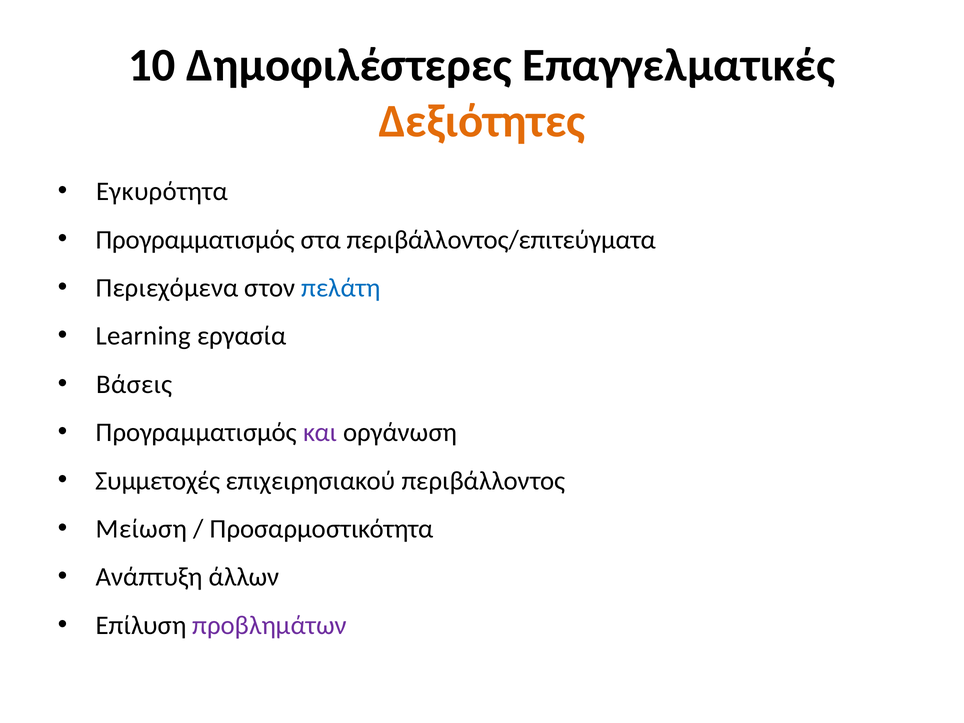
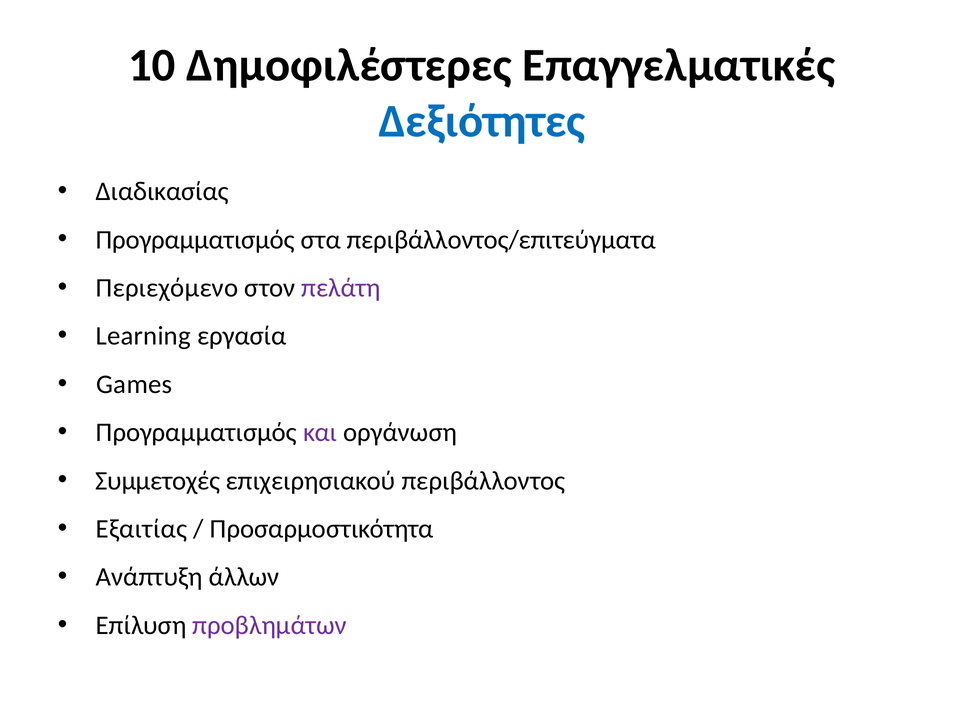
Δεξιότητες colour: orange -> blue
Εγκυρότητα: Εγκυρότητα -> Διαδικασίας
Περιεχόμενα: Περιεχόμενα -> Περιεχόμενο
πελάτη colour: blue -> purple
Βάσεις: Βάσεις -> Games
Μείωση: Μείωση -> Εξαιτίας
